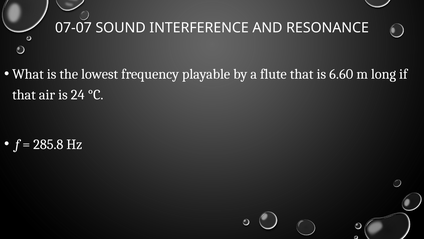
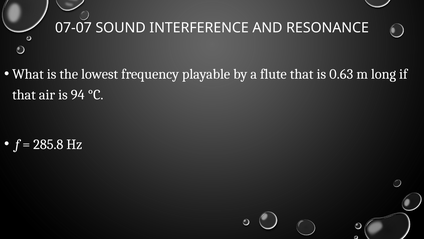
6.60: 6.60 -> 0.63
24: 24 -> 94
